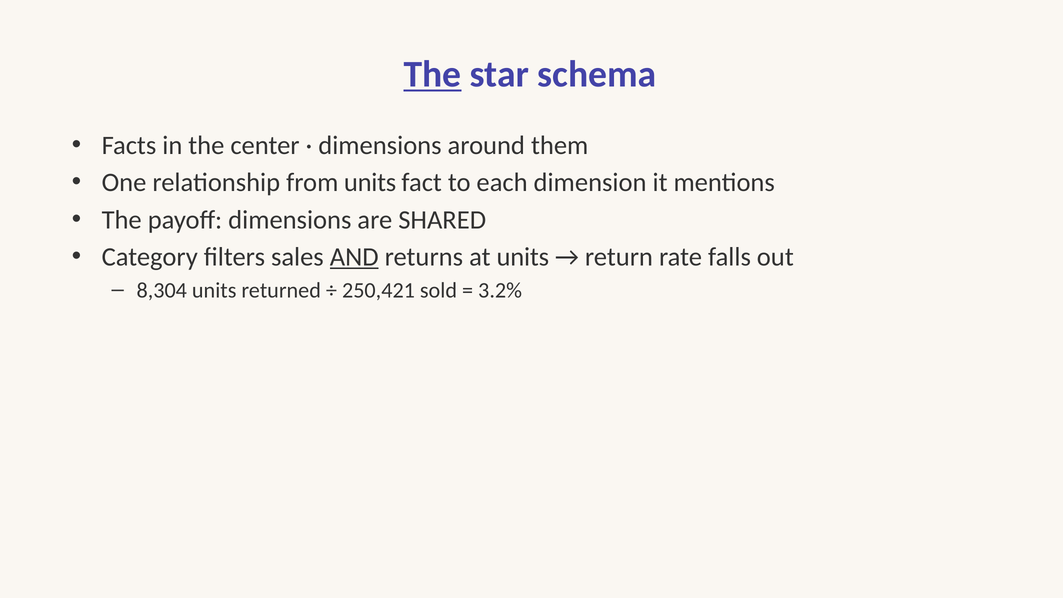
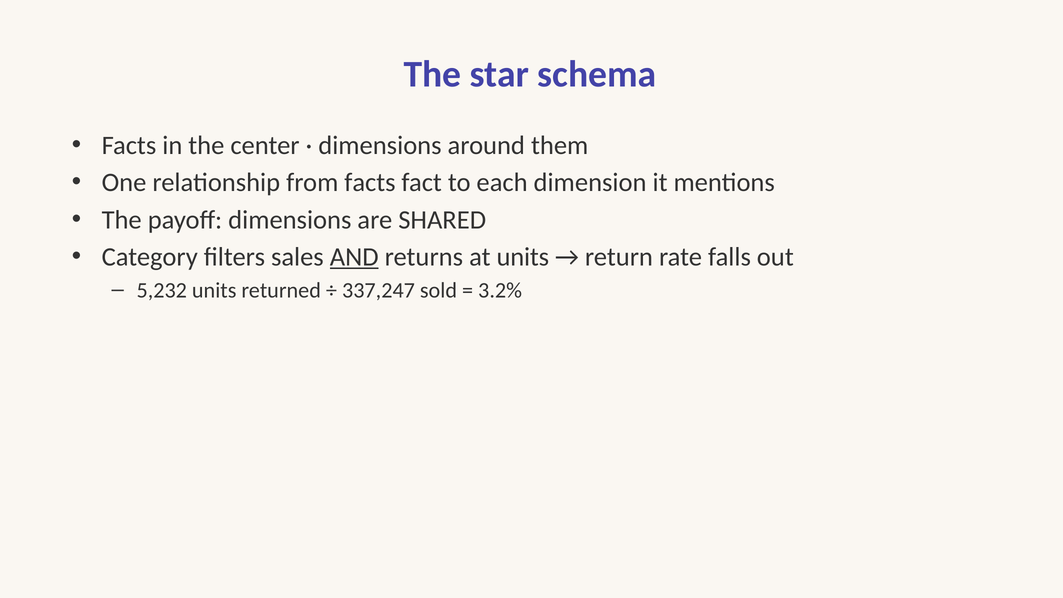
The at (433, 74) underline: present -> none
from units: units -> facts
8,304: 8,304 -> 5,232
250,421: 250,421 -> 337,247
